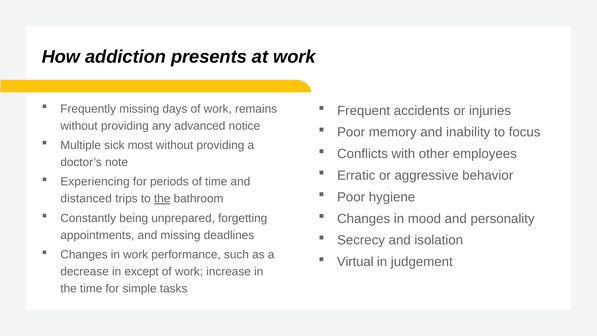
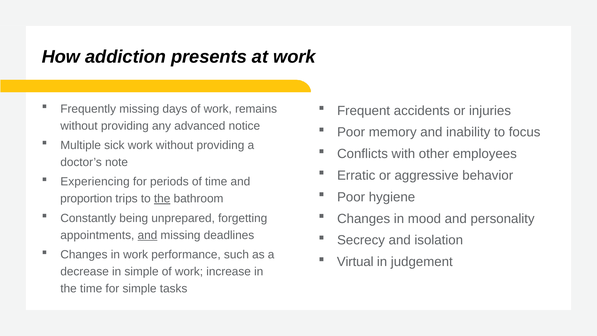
sick most: most -> work
distanced: distanced -> proportion
and at (147, 235) underline: none -> present
in except: except -> simple
